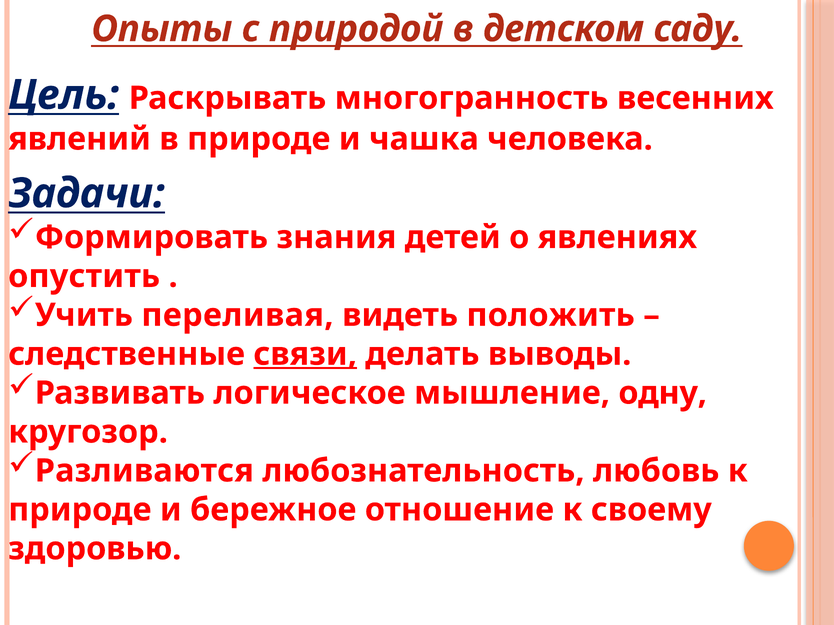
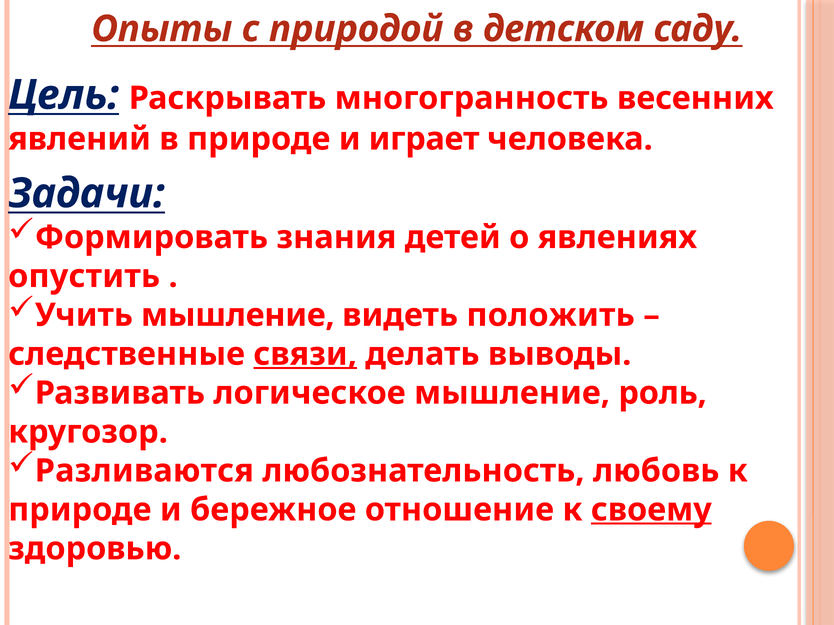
чашка: чашка -> играет
Учить переливая: переливая -> мышление
одну: одну -> роль
своему underline: none -> present
